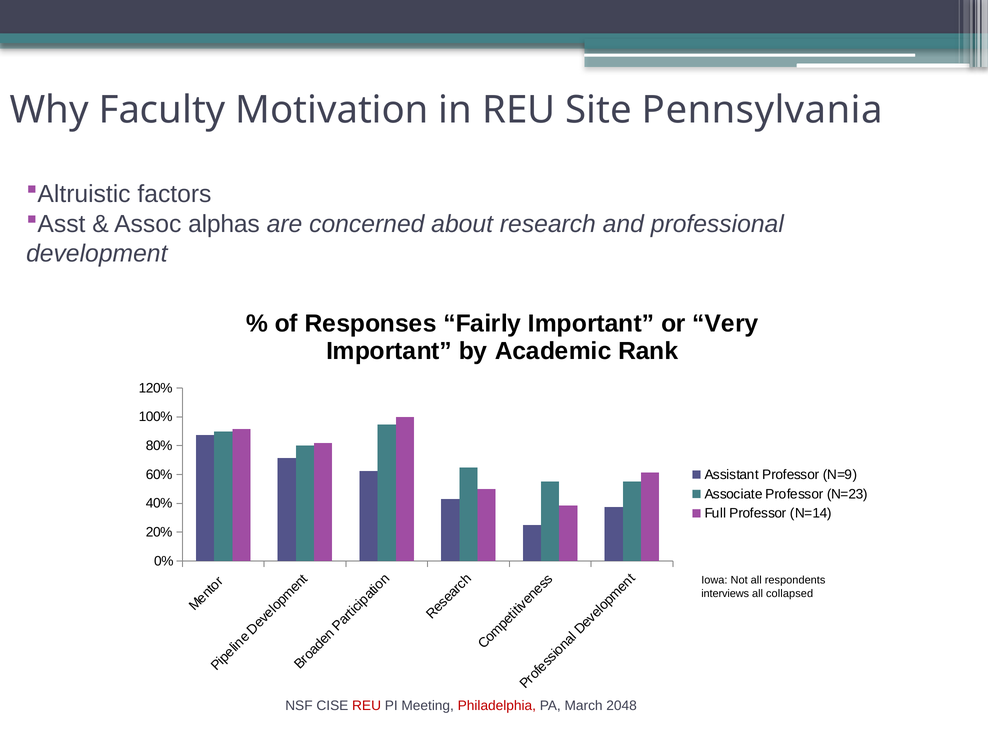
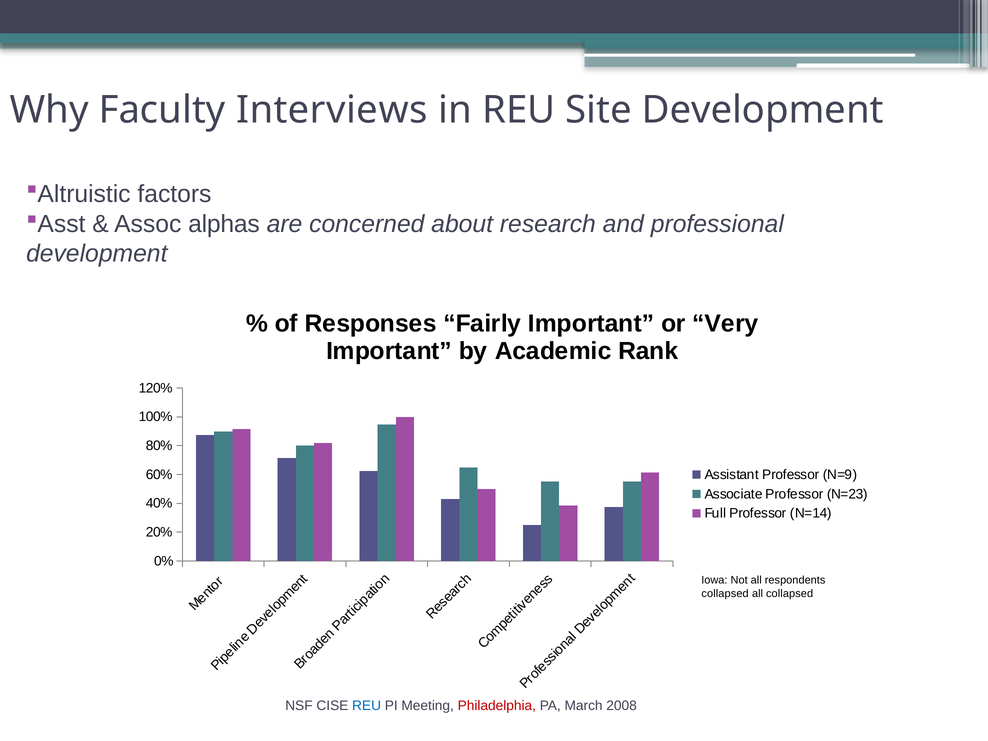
Motivation: Motivation -> Interviews
Site Pennsylvania: Pennsylvania -> Development
interviews at (725, 593): interviews -> collapsed
REU at (367, 706) colour: red -> blue
2048: 2048 -> 2008
